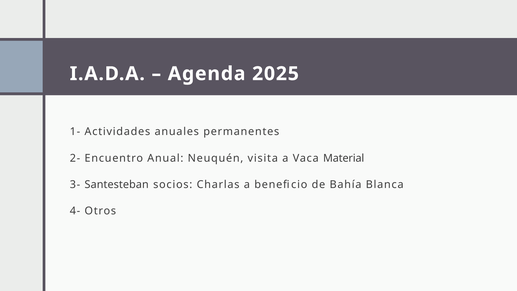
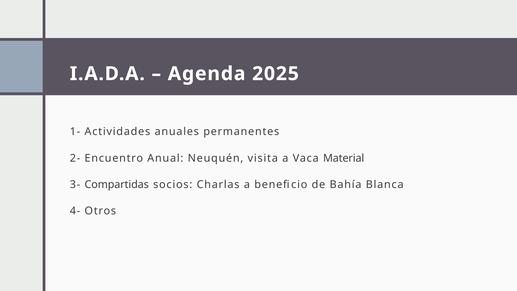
Santesteban: Santesteban -> Compartidas
